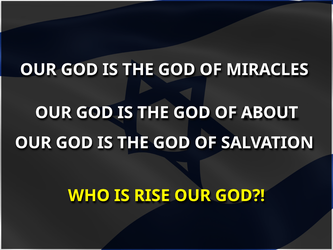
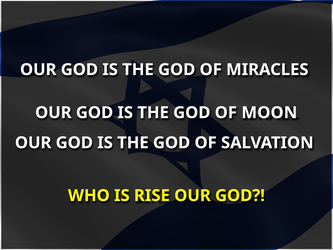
ABOUT: ABOUT -> MOON
